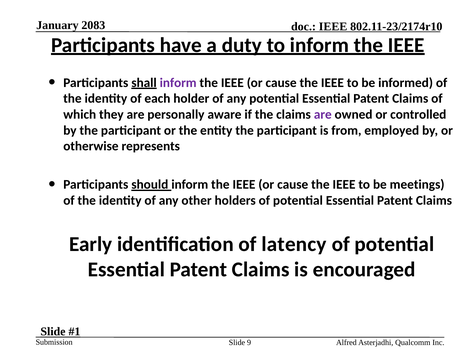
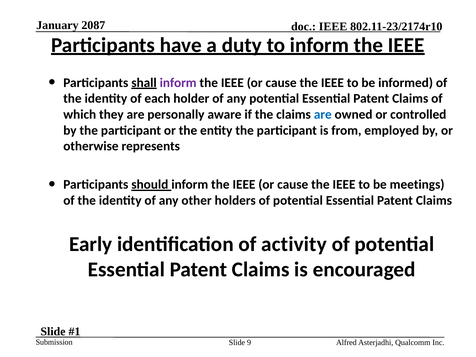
2083: 2083 -> 2087
are at (323, 114) colour: purple -> blue
latency: latency -> activity
